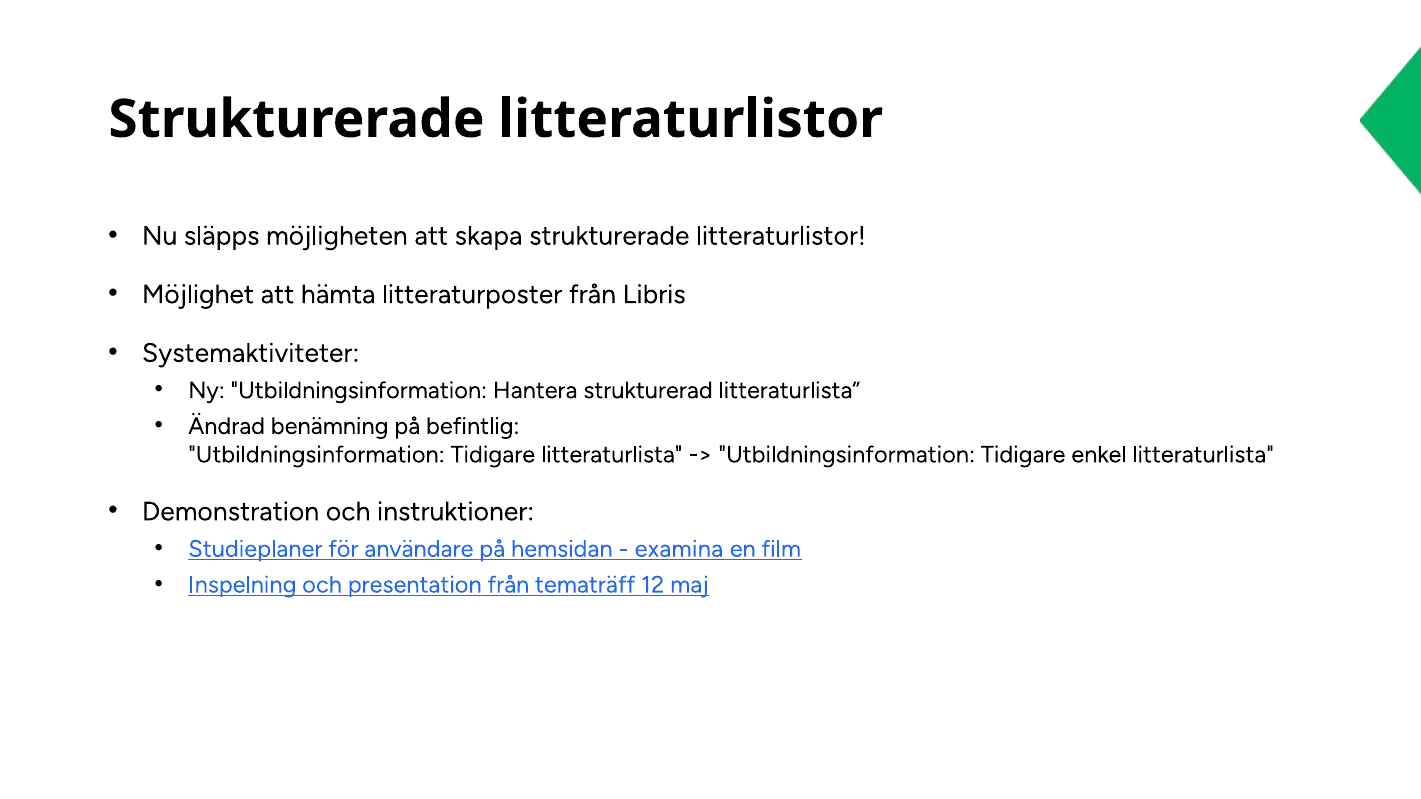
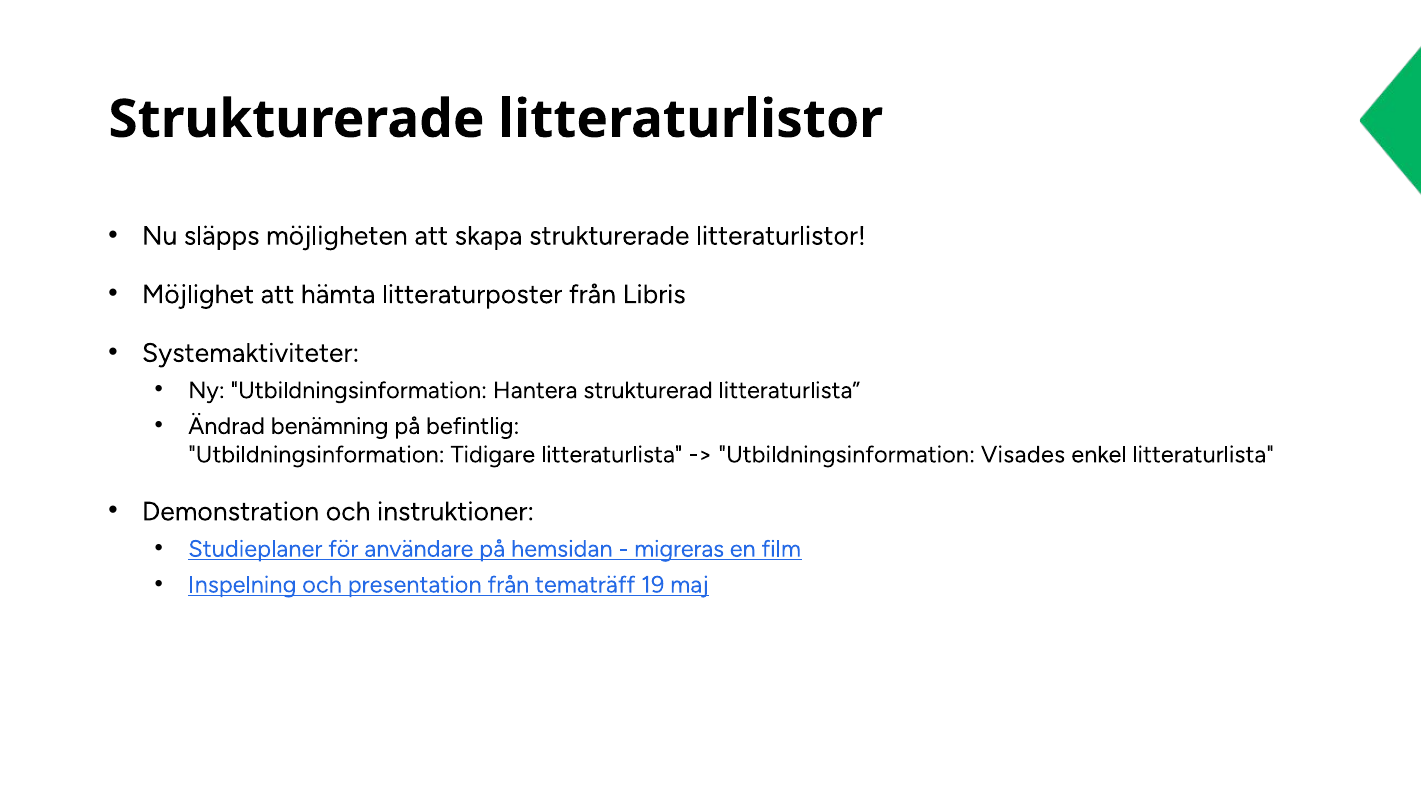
Tidigare at (1023, 455): Tidigare -> Visades
examina: examina -> migreras
12: 12 -> 19
